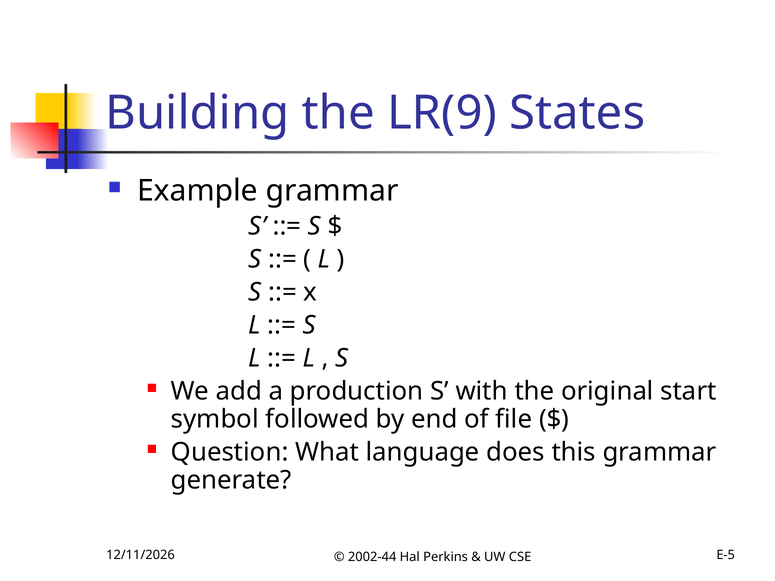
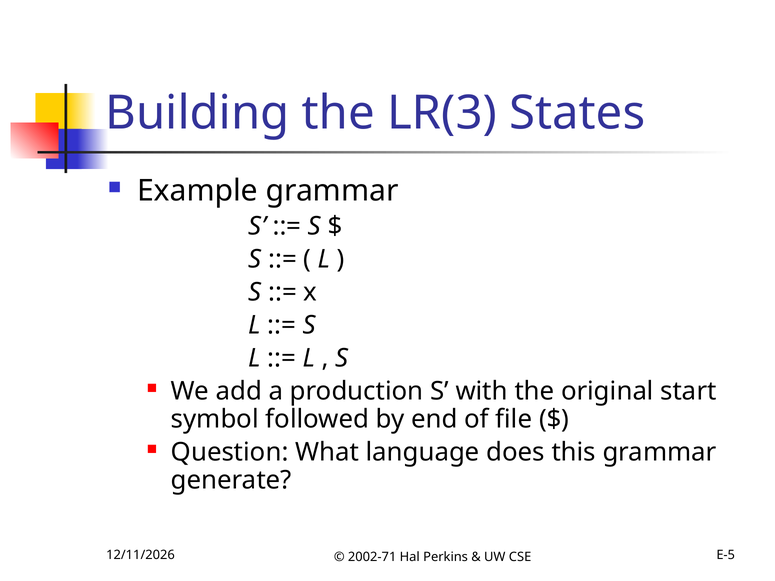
LR(9: LR(9 -> LR(3
2002-44: 2002-44 -> 2002-71
